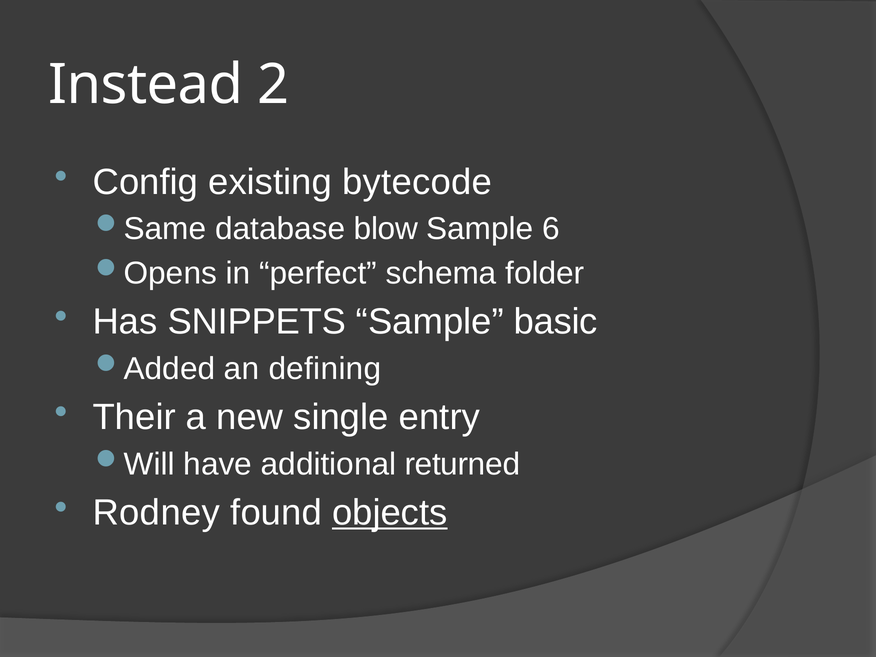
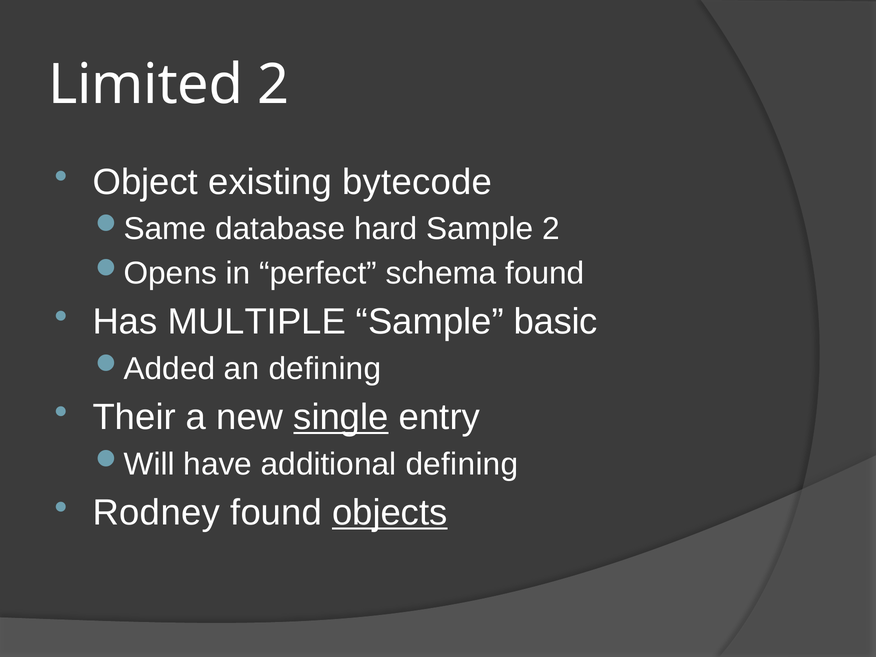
Instead: Instead -> Limited
Config: Config -> Object
blow: blow -> hard
Sample 6: 6 -> 2
schema folder: folder -> found
SNIPPETS: SNIPPETS -> MULTIPLE
single underline: none -> present
additional returned: returned -> defining
